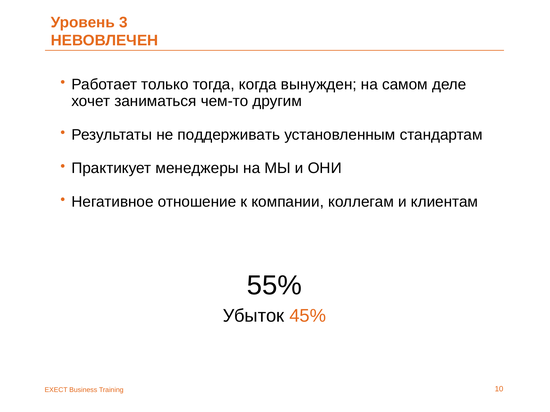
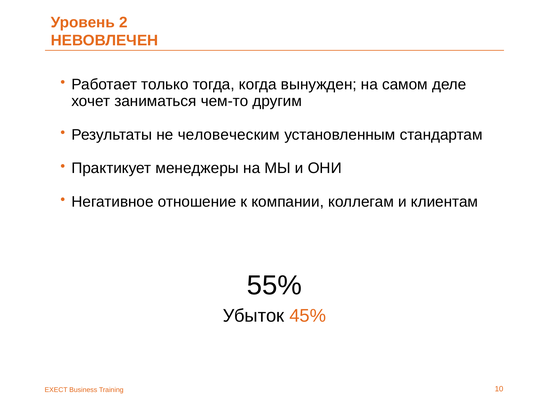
3: 3 -> 2
поддерживать: поддерживать -> человеческим
